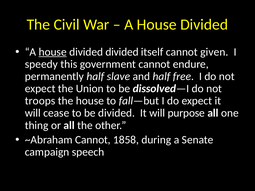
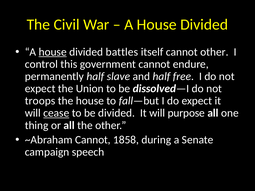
divided divided: divided -> battles
cannot given: given -> other
speedy: speedy -> control
cease underline: none -> present
